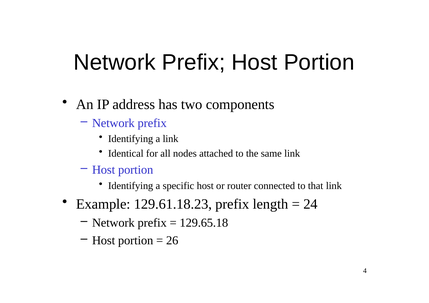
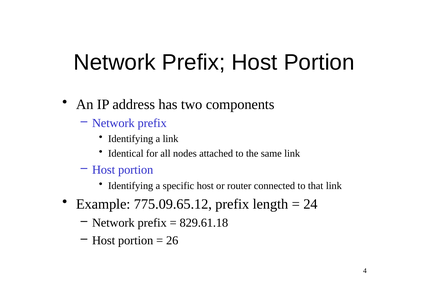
129.61.18.23: 129.61.18.23 -> 775.09.65.12
129.65.18: 129.65.18 -> 829.61.18
